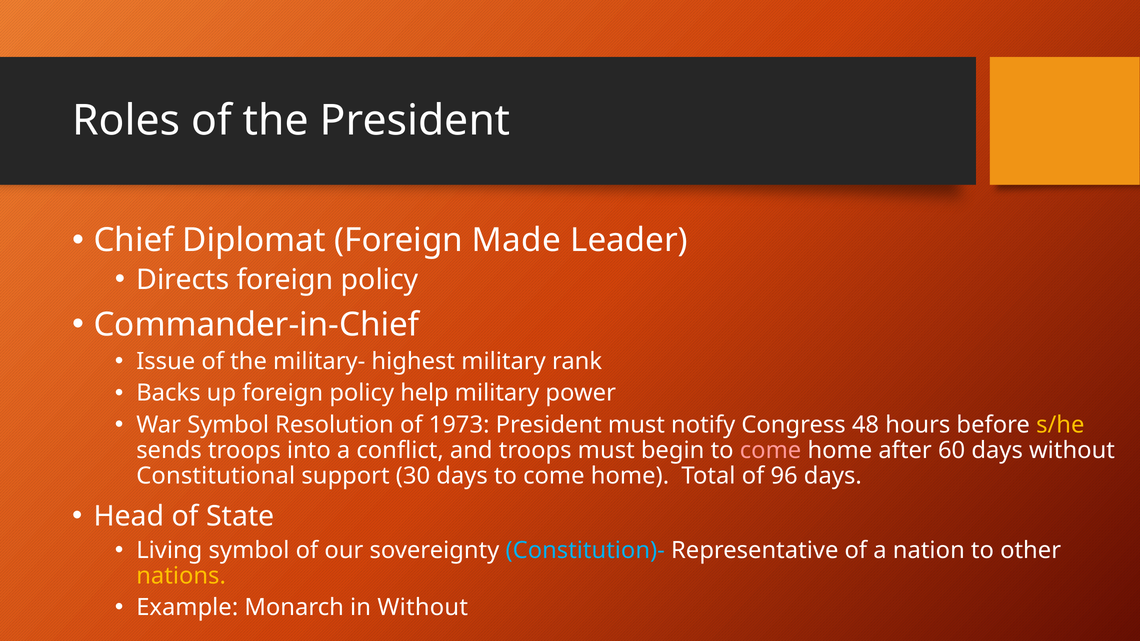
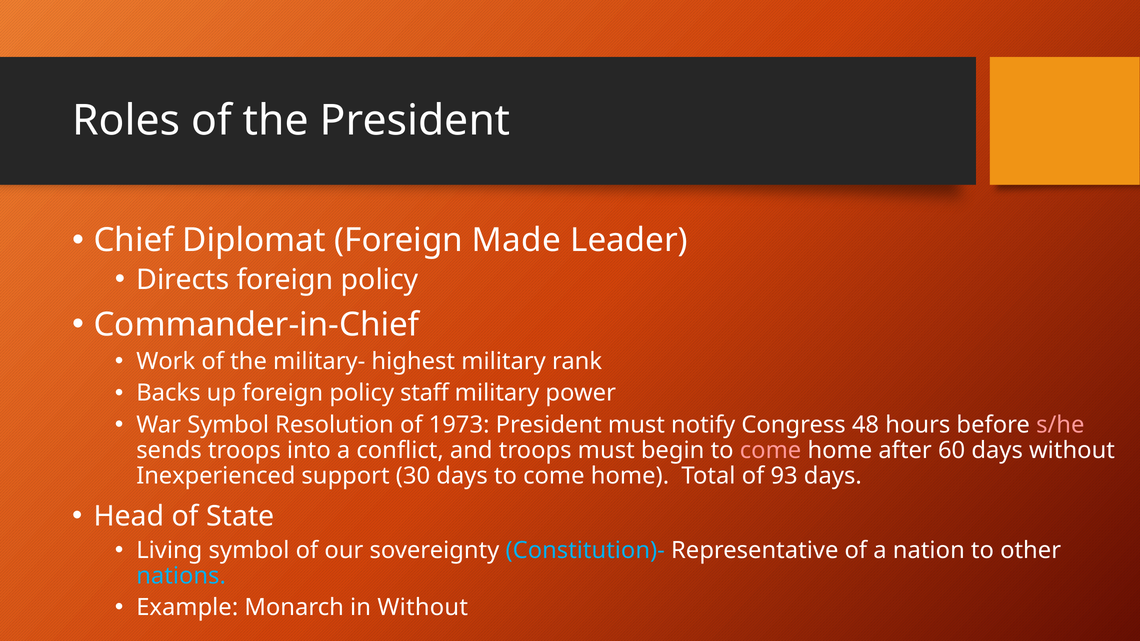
Issue: Issue -> Work
help: help -> staff
s/he colour: yellow -> pink
Constitutional: Constitutional -> Inexperienced
96: 96 -> 93
nations colour: yellow -> light blue
